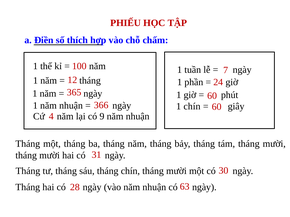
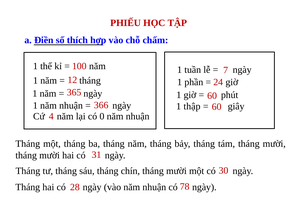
1 chín: chín -> thập
9: 9 -> 0
63: 63 -> 78
